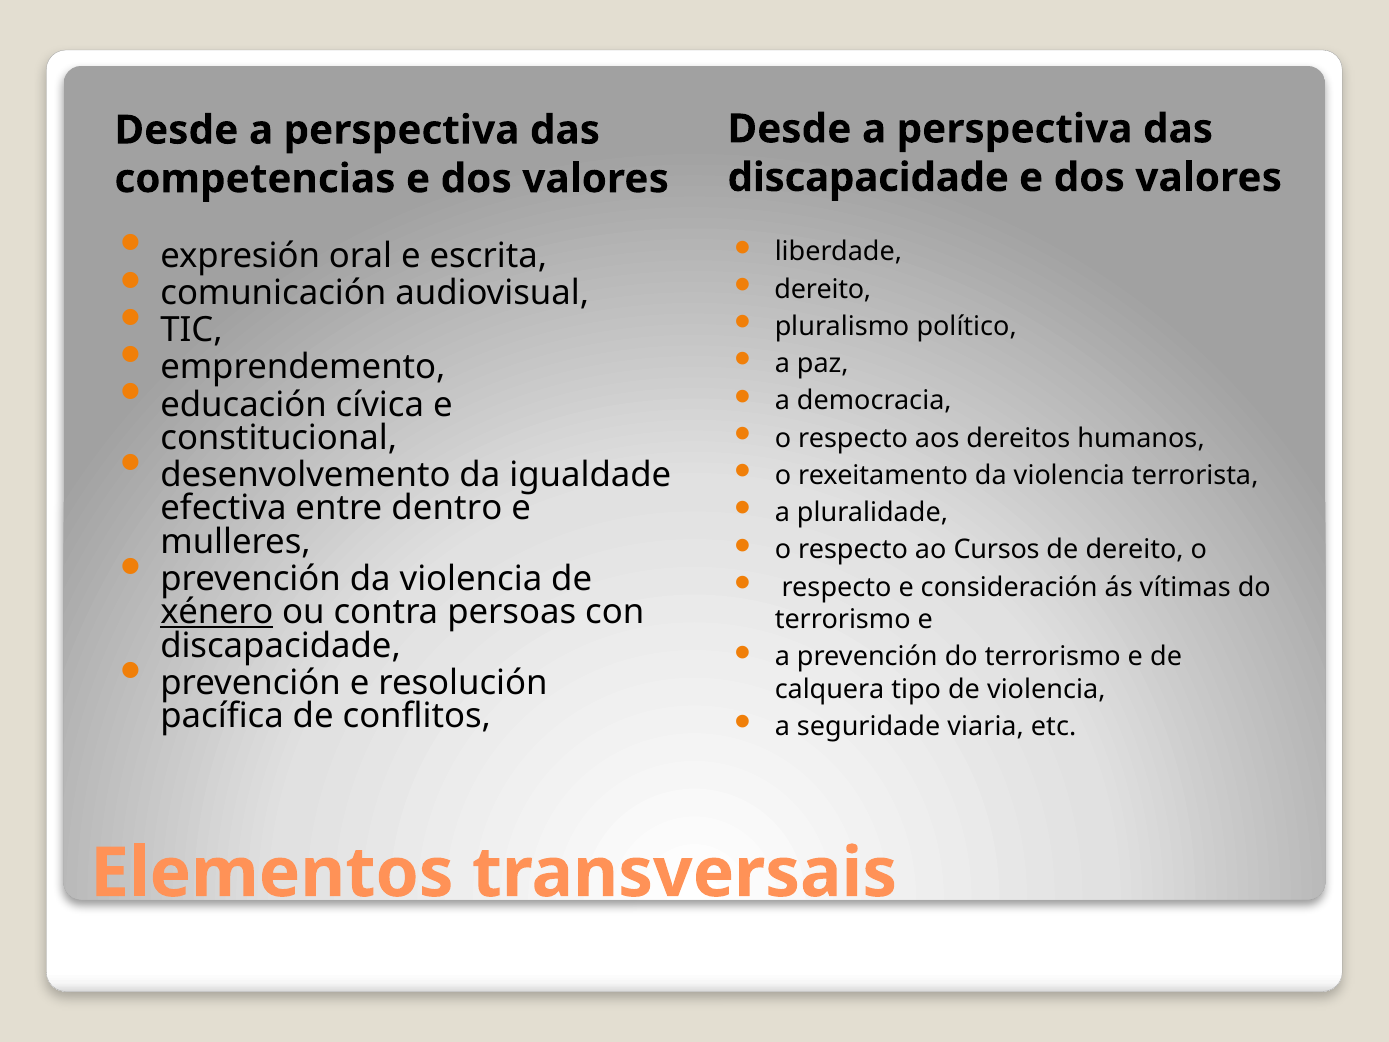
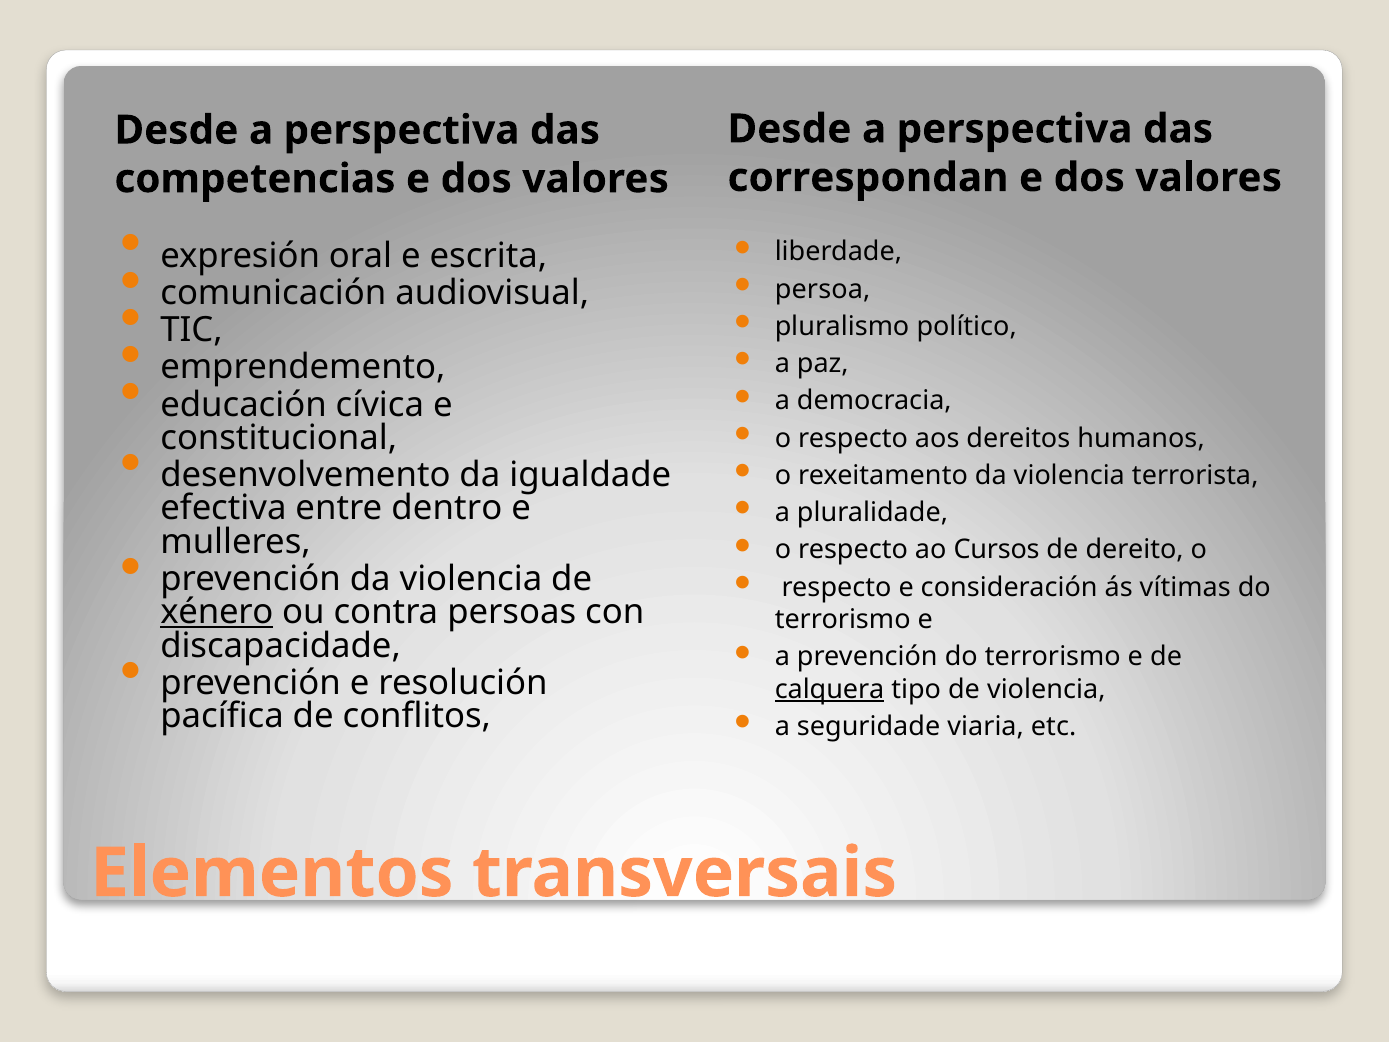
discapacidade at (868, 178): discapacidade -> correspondan
dereito at (823, 289): dereito -> persoa
calquera underline: none -> present
